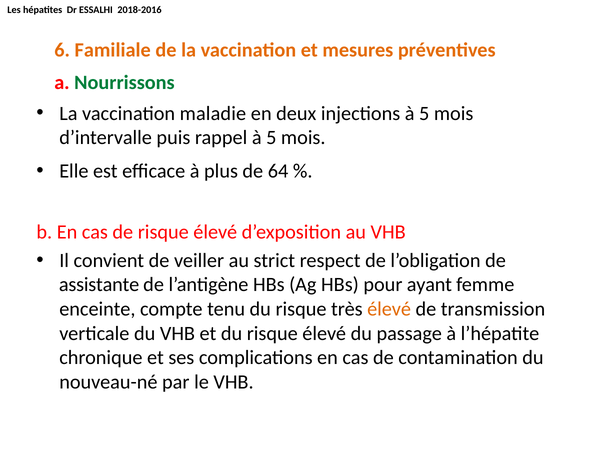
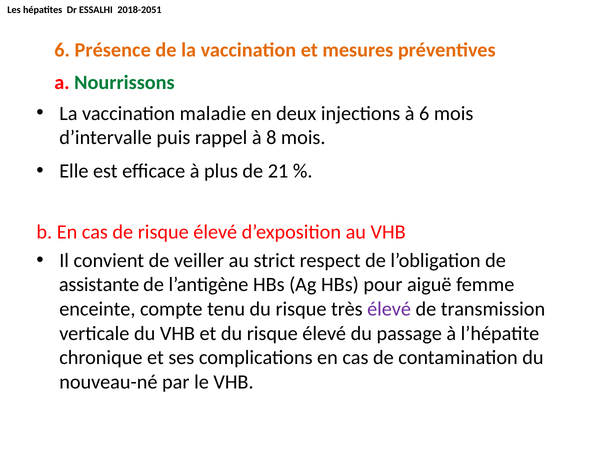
2018-2016: 2018-2016 -> 2018-2051
Familiale: Familiale -> Présence
injections à 5: 5 -> 6
rappel à 5: 5 -> 8
64: 64 -> 21
ayant: ayant -> aiguë
élevé at (389, 309) colour: orange -> purple
